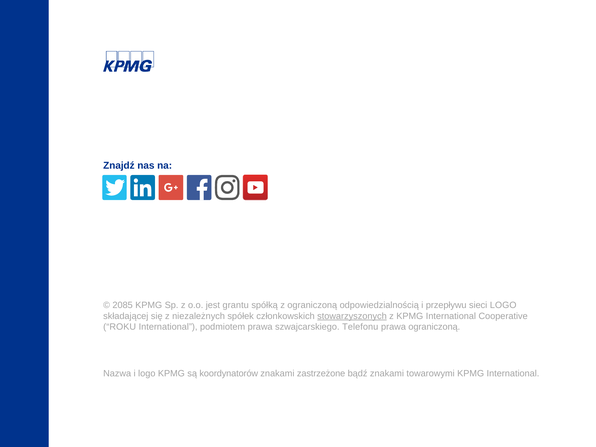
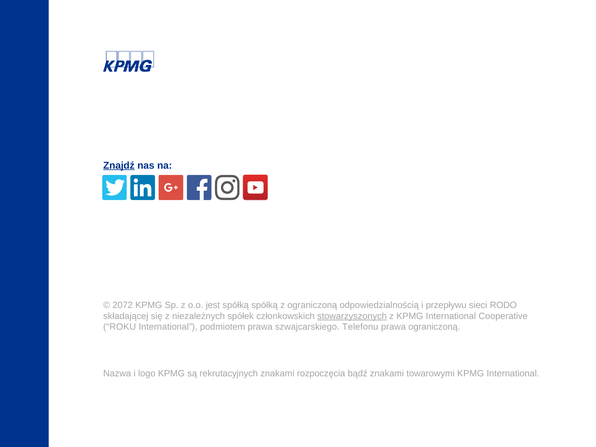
Znajdź underline: none -> present
2085: 2085 -> 2072
jest grantu: grantu -> spółką
sieci LOGO: LOGO -> RODO
koordynatorów: koordynatorów -> rekrutacyjnych
zastrzeżone: zastrzeżone -> rozpoczęcia
